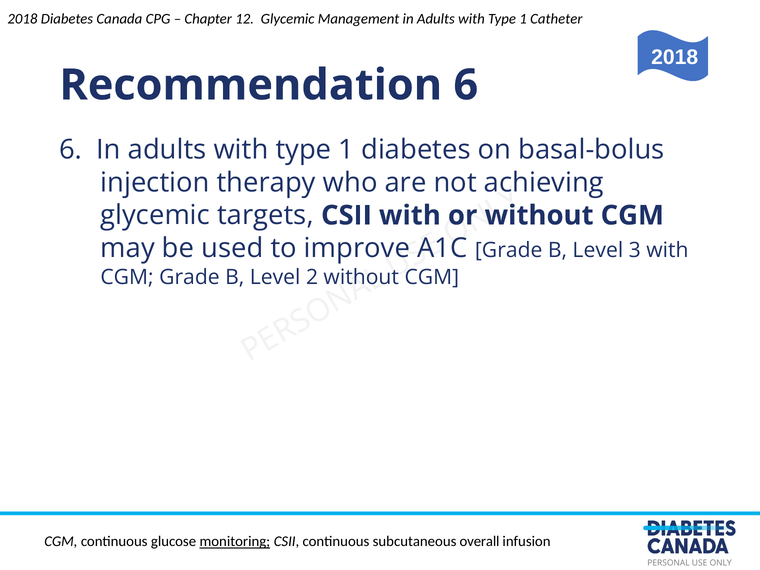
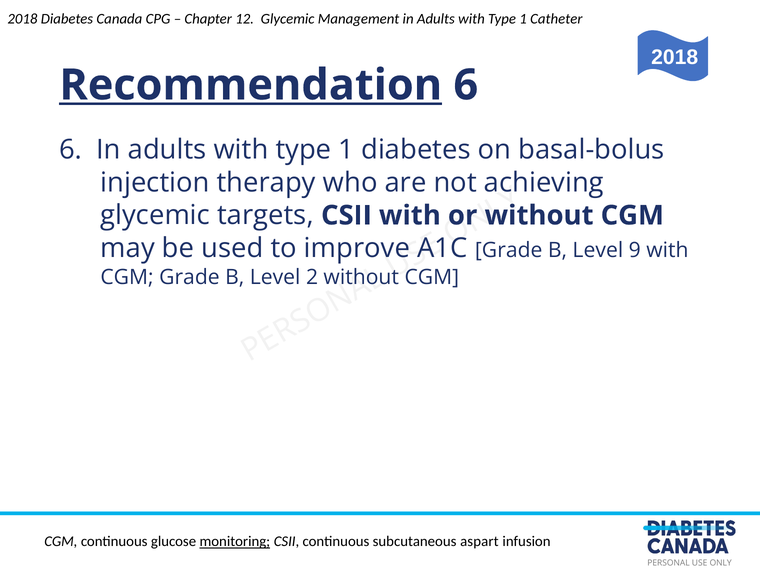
Recommendation underline: none -> present
3: 3 -> 9
overall: overall -> aspart
